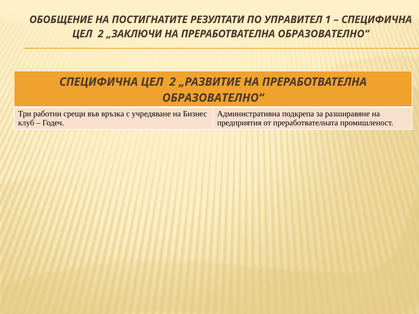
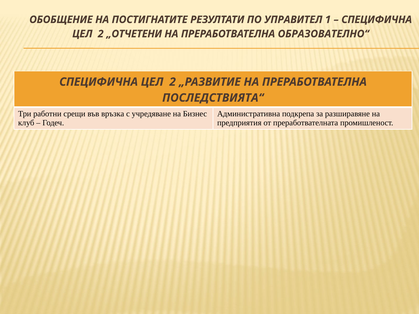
„ЗАКЛЮЧИ: „ЗАКЛЮЧИ -> „ОТЧЕТЕНИ
ОБРАЗОВАТЕЛНО“ at (213, 98): ОБРАЗОВАТЕЛНО“ -> ПОСЛЕДСТВИЯТА“
